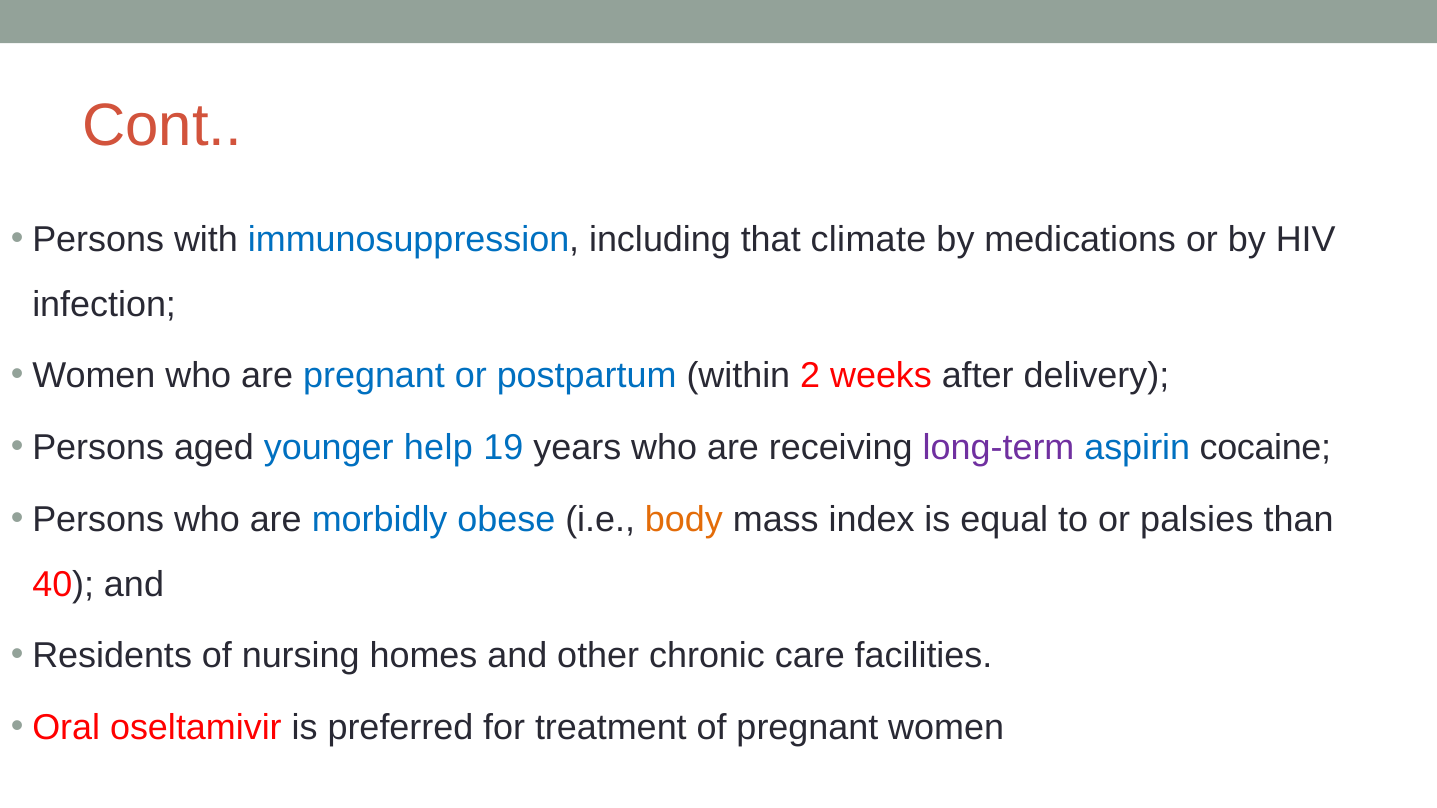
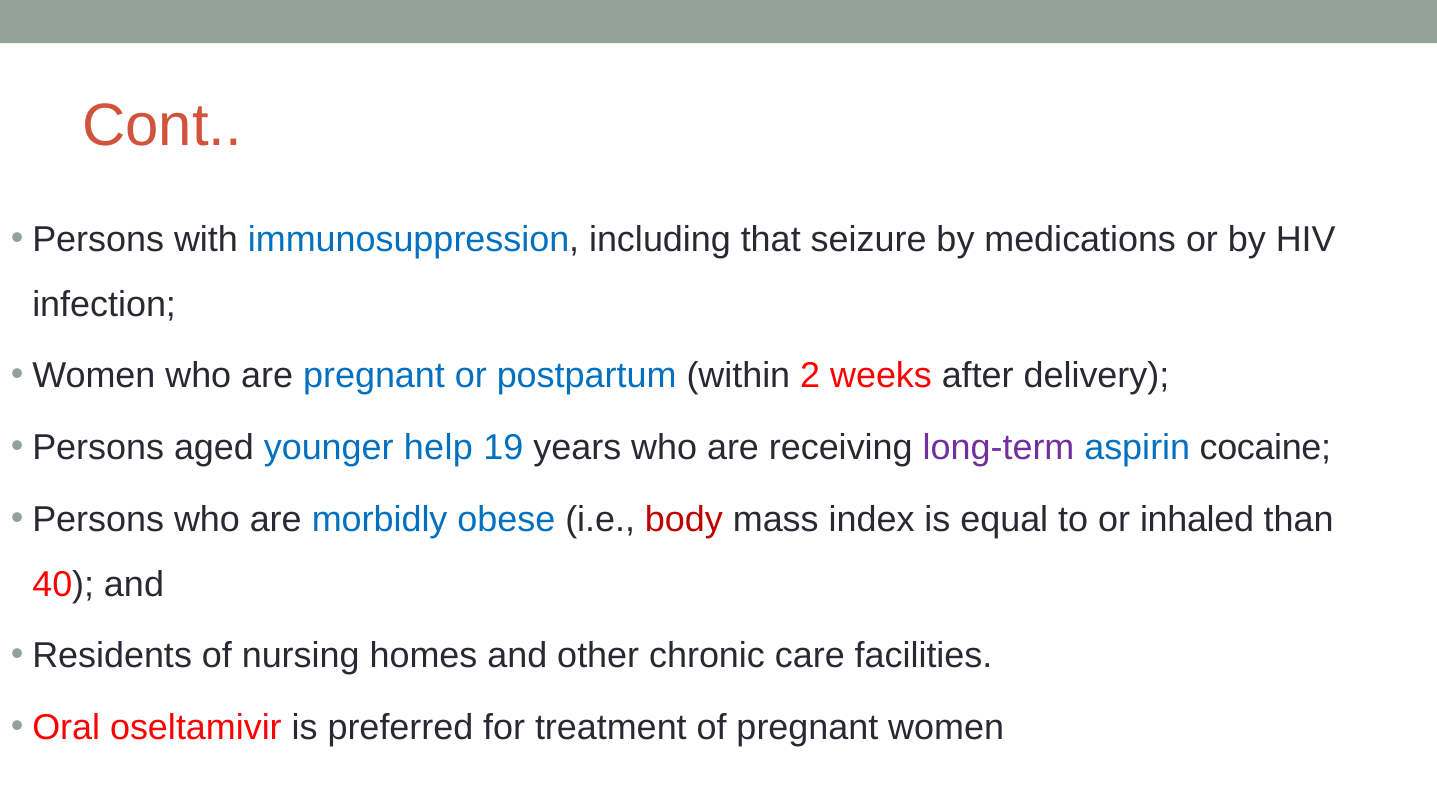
climate: climate -> seizure
body colour: orange -> red
palsies: palsies -> inhaled
